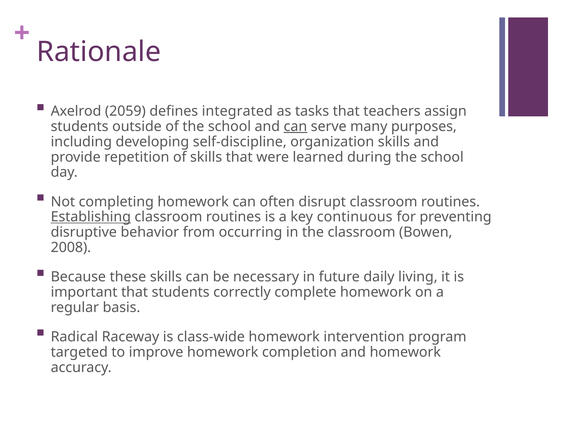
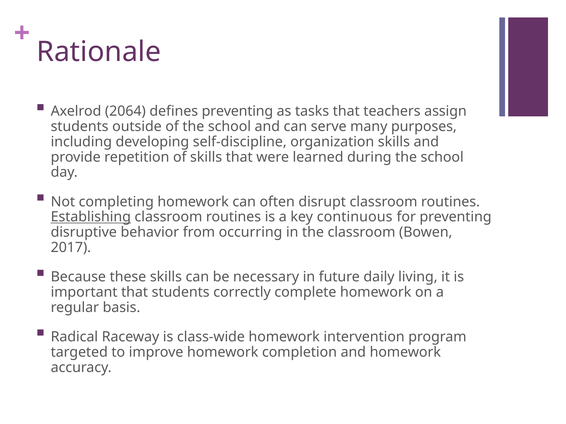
2059: 2059 -> 2064
defines integrated: integrated -> preventing
can at (295, 127) underline: present -> none
2008: 2008 -> 2017
